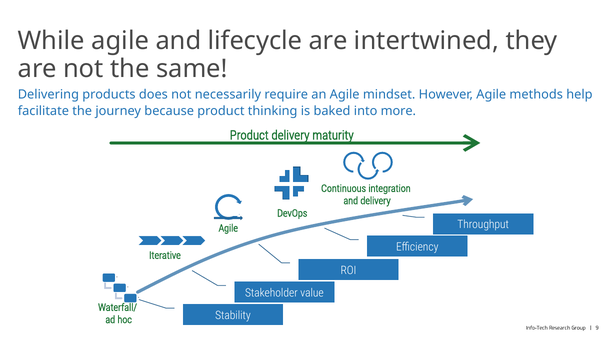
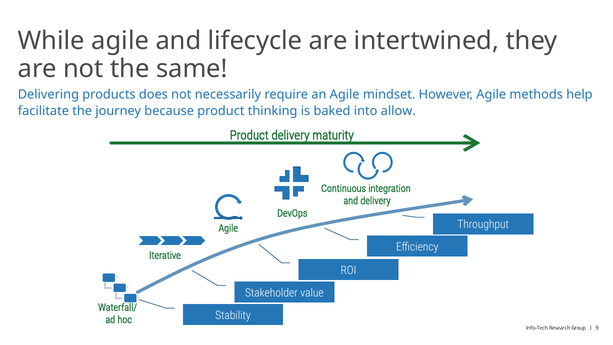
more: more -> allow
